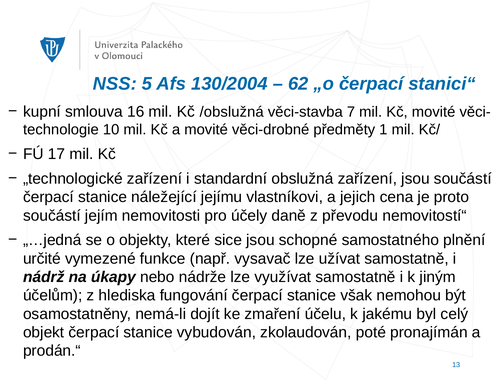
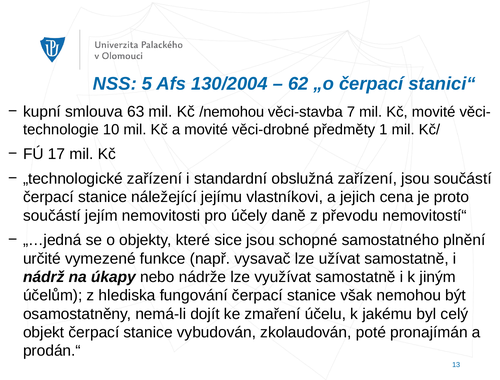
16: 16 -> 63
/obslužná: /obslužná -> /nemohou
